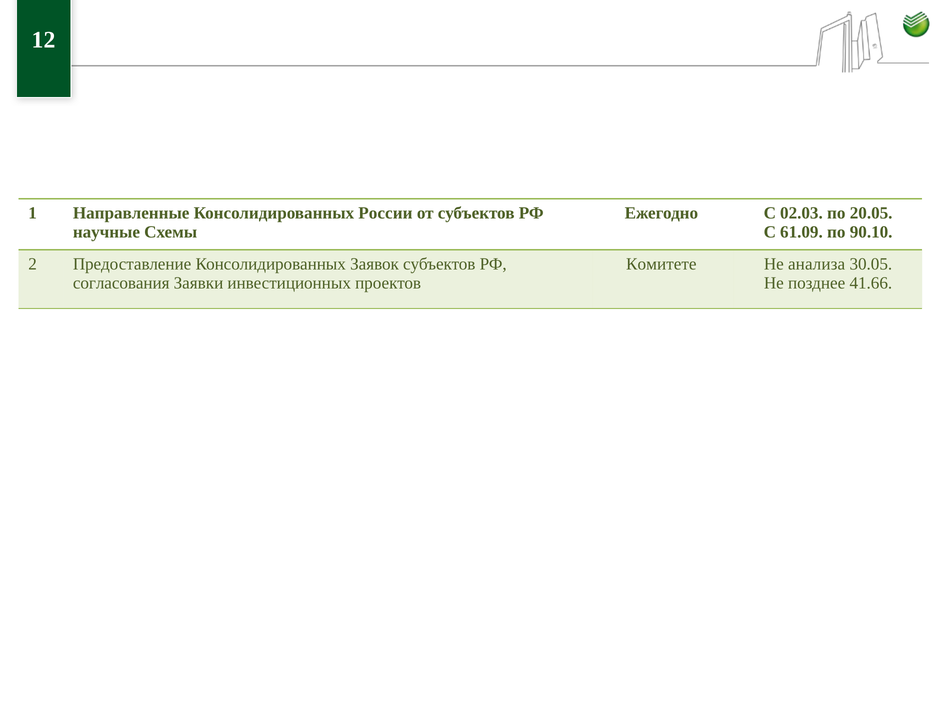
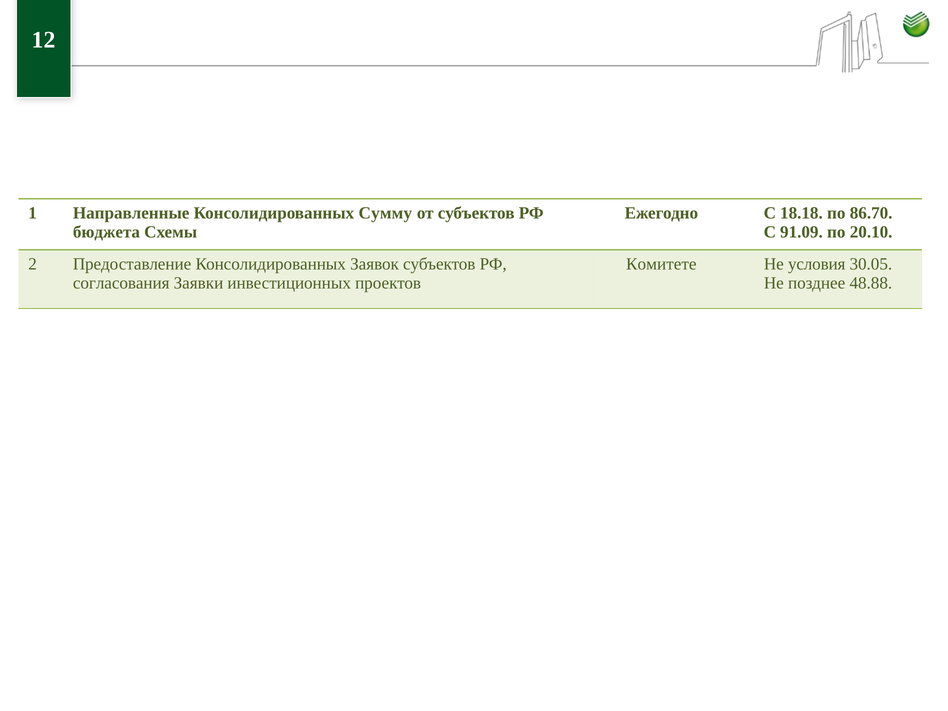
России: России -> Сумму
02.03: 02.03 -> 18.18
20.05: 20.05 -> 86.70
научные: научные -> бюджета
61.09: 61.09 -> 91.09
90.10: 90.10 -> 20.10
анализа: анализа -> условия
41.66: 41.66 -> 48.88
